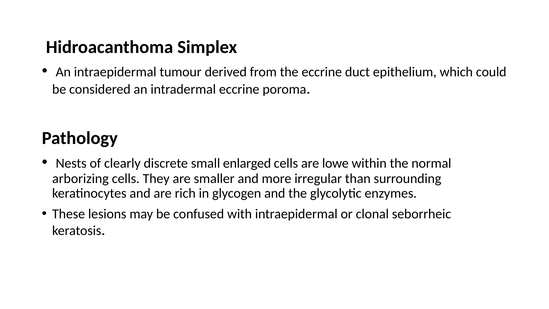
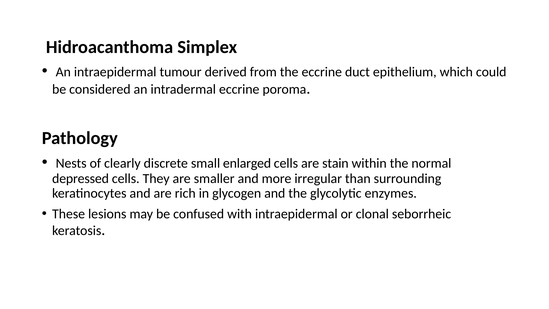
lowe: lowe -> stain
arborizing: arborizing -> depressed
